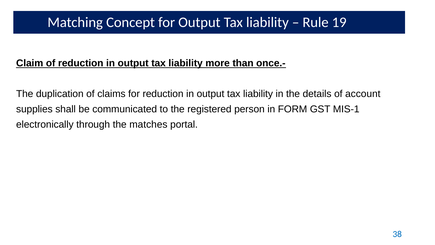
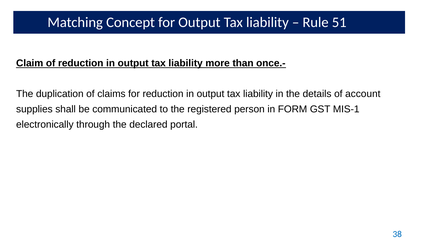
19: 19 -> 51
matches: matches -> declared
